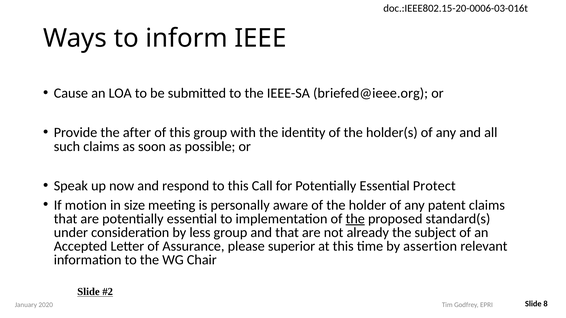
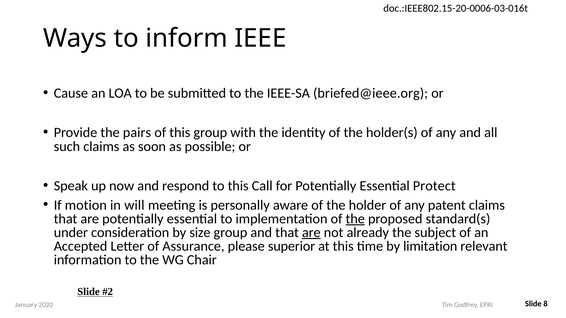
after: after -> pairs
size: size -> will
less: less -> size
are at (311, 233) underline: none -> present
assertion: assertion -> limitation
